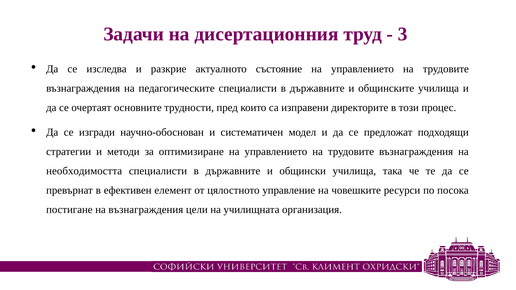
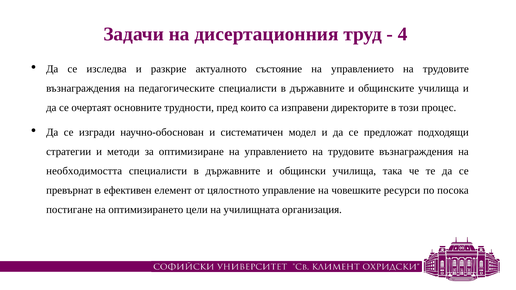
3: 3 -> 4
на възнаграждения: възнаграждения -> оптимизирането
